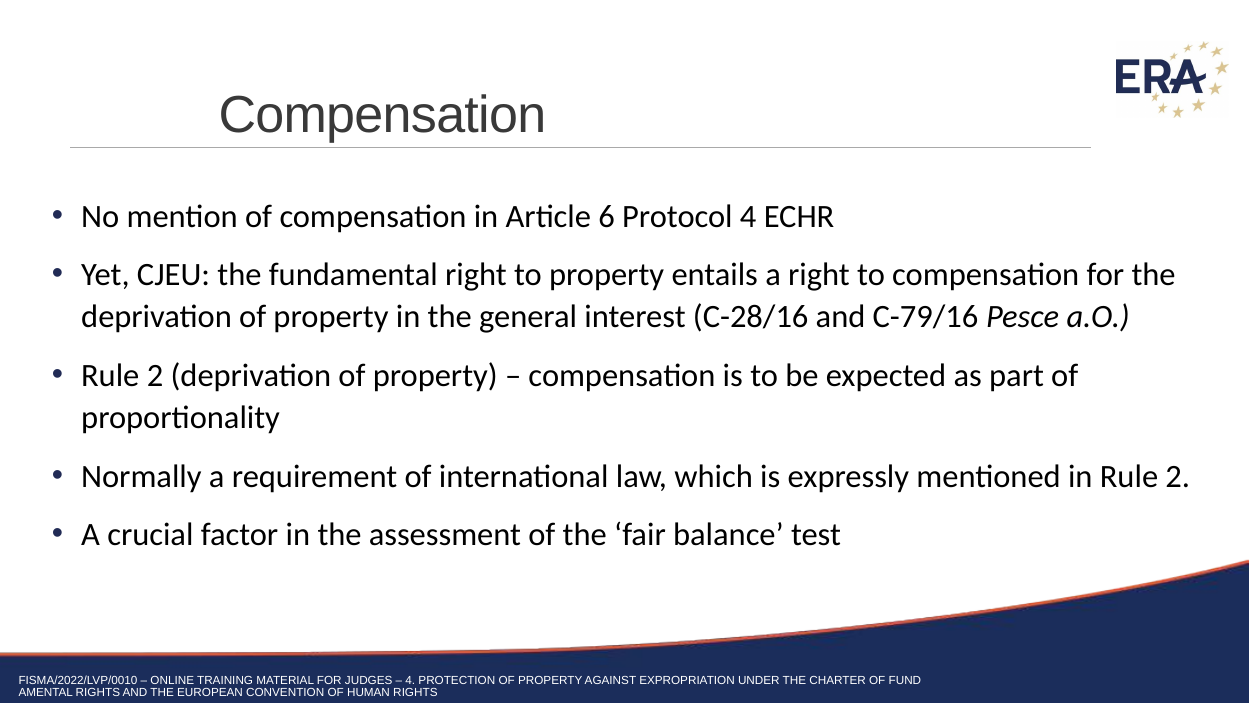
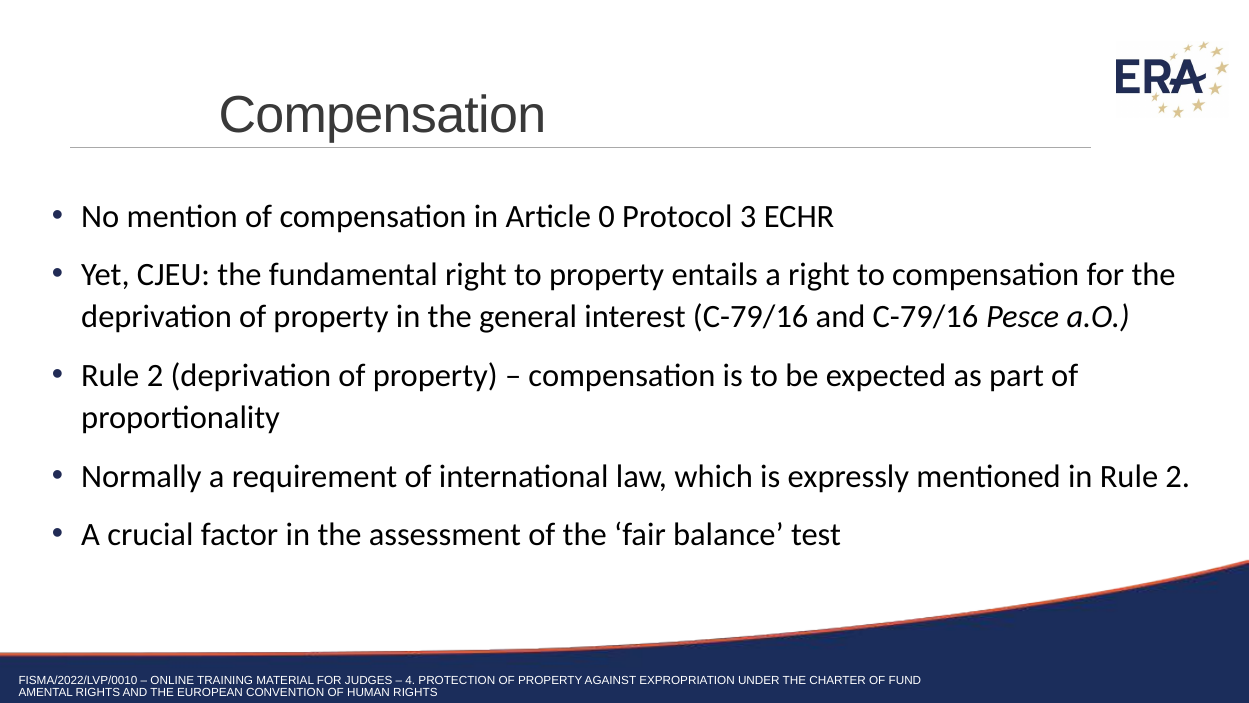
6: 6 -> 0
Protocol 4: 4 -> 3
interest C-28/16: C-28/16 -> C-79/16
